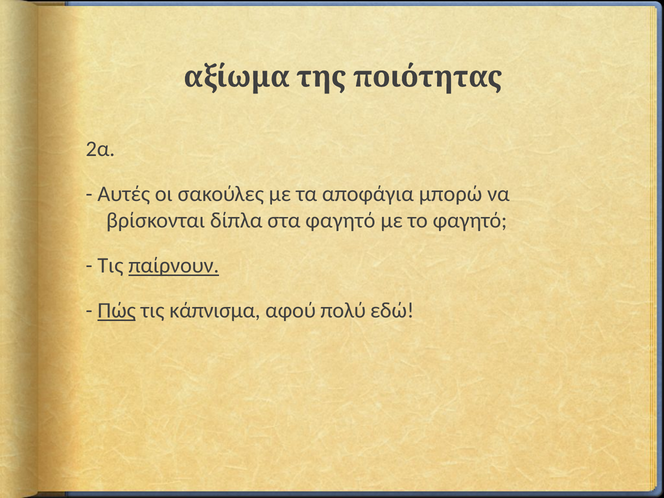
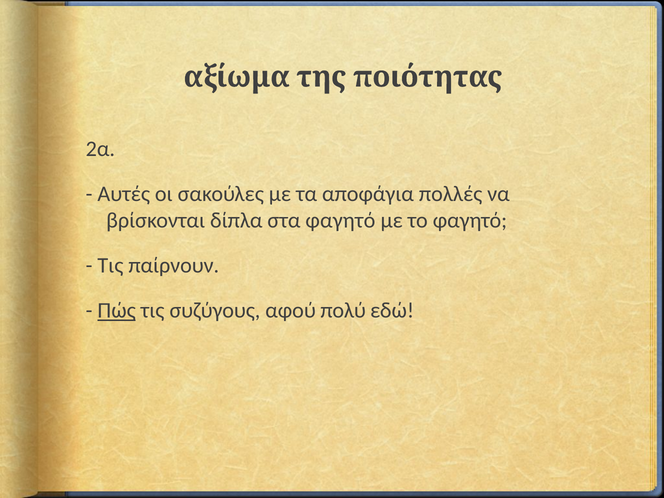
μπορώ: μπορώ -> πολλές
παίρνουν underline: present -> none
κάπνισμα: κάπνισμα -> συζύγους
